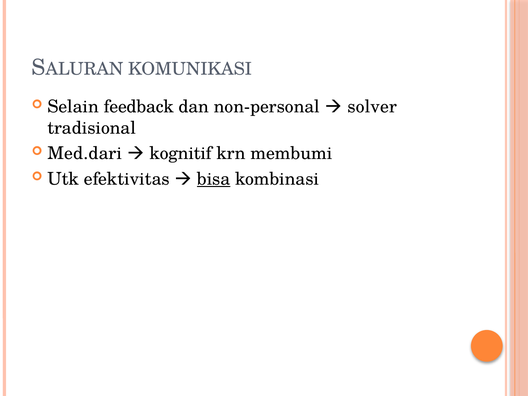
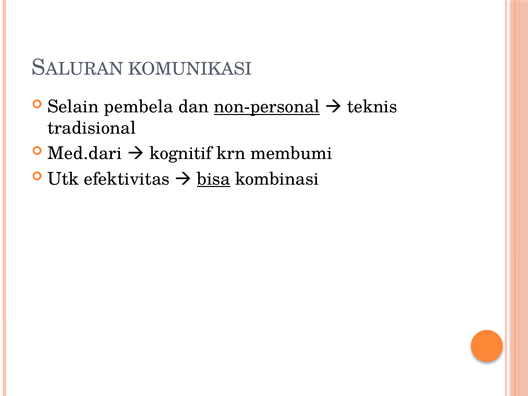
feedback: feedback -> pembela
non-personal underline: none -> present
solver: solver -> teknis
